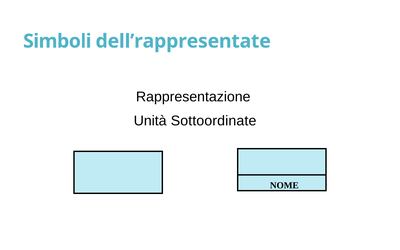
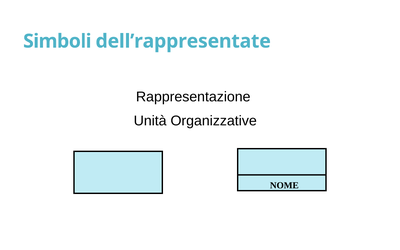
Sottoordinate: Sottoordinate -> Organizzative
